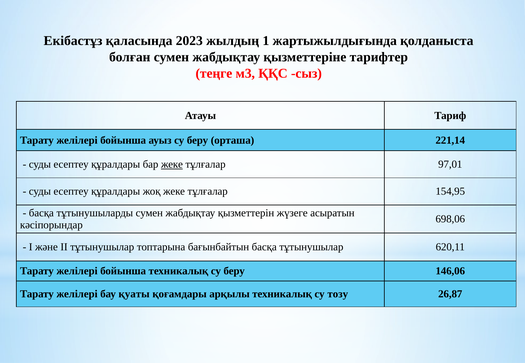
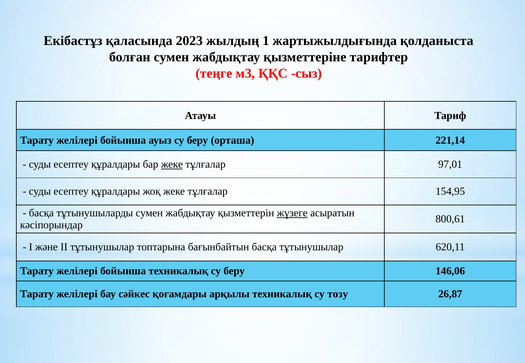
жүзеге underline: none -> present
698,06: 698,06 -> 800,61
қуаты: қуаты -> сәйкес
